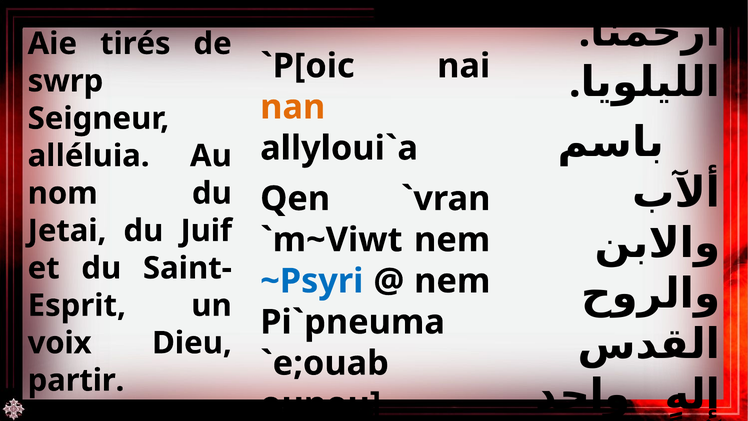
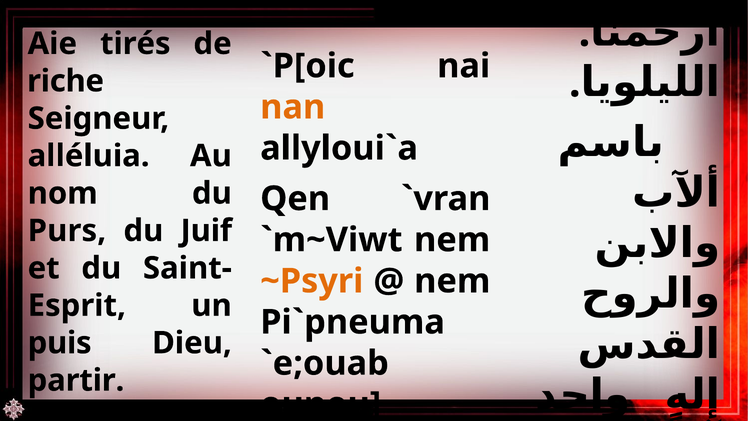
swrp: swrp -> riche
Jetai: Jetai -> Purs
~Psyri colour: blue -> orange
voix: voix -> puis
